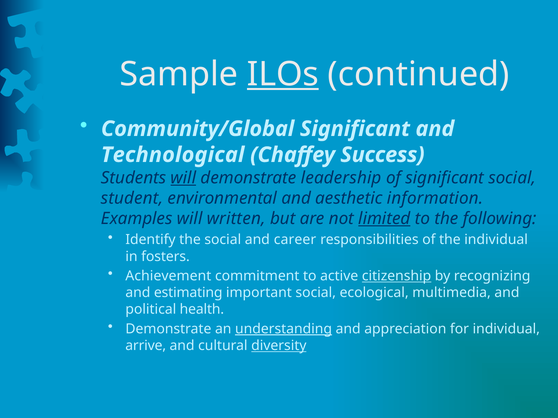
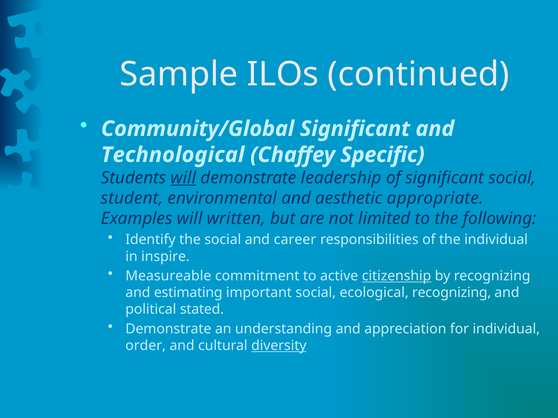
ILOs underline: present -> none
Success: Success -> Specific
information: information -> appropriate
limited underline: present -> none
fosters: fosters -> inspire
Achievement: Achievement -> Measureable
ecological multimedia: multimedia -> recognizing
health: health -> stated
understanding underline: present -> none
arrive: arrive -> order
